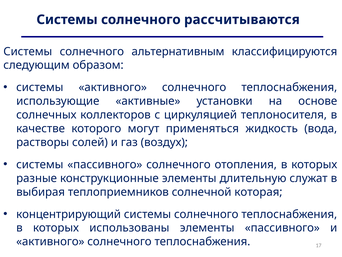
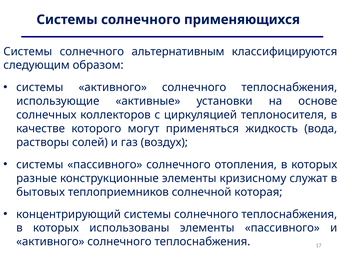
рассчитываются: рассчитываются -> применяющихся
длительную: длительную -> кризисному
выбирая: выбирая -> бытовых
